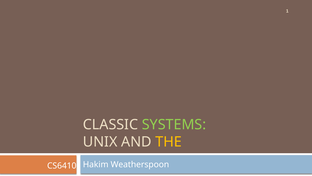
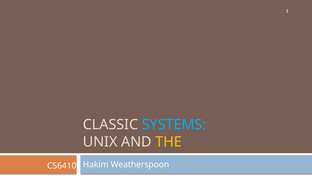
SYSTEMS colour: light green -> light blue
